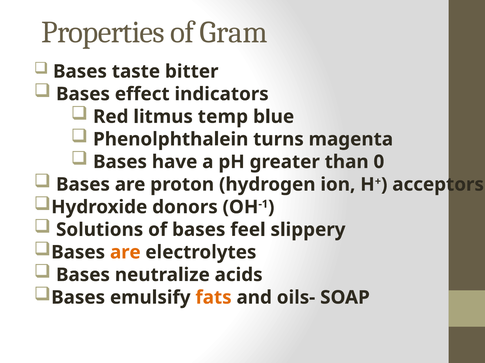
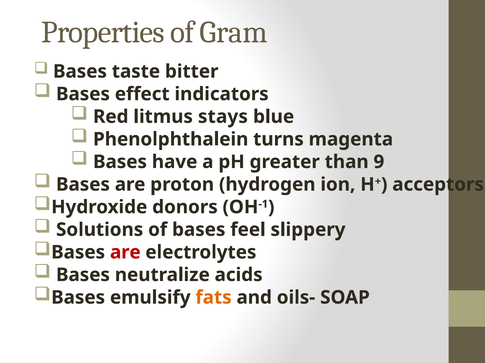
temp: temp -> stays
0: 0 -> 9
are at (125, 253) colour: orange -> red
